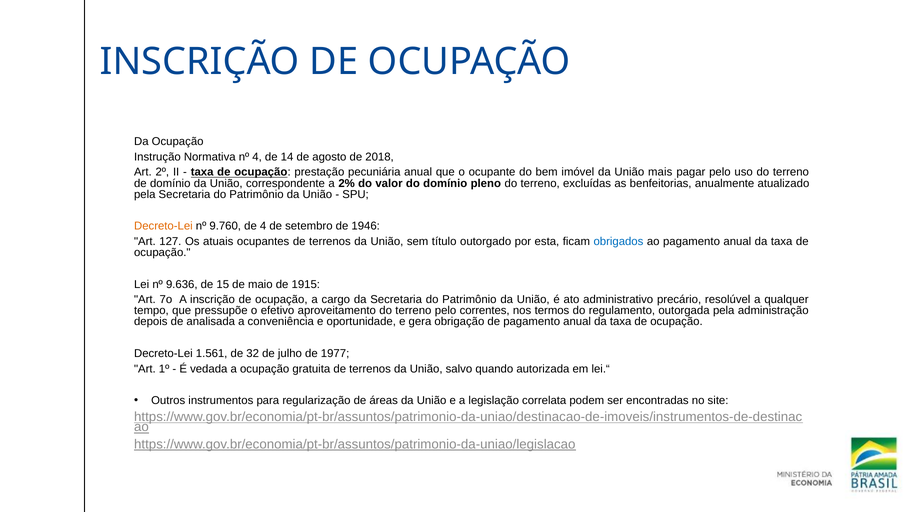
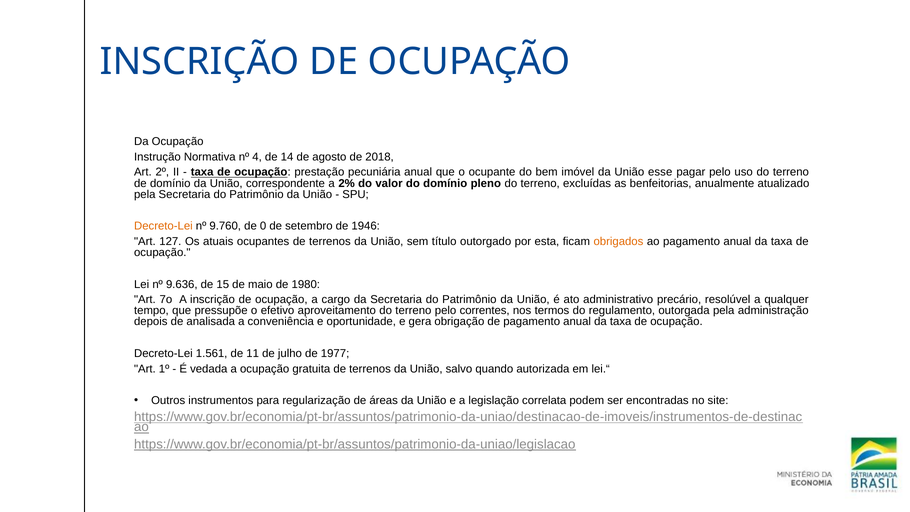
mais: mais -> esse
de 4: 4 -> 0
obrigados colour: blue -> orange
1915: 1915 -> 1980
32: 32 -> 11
